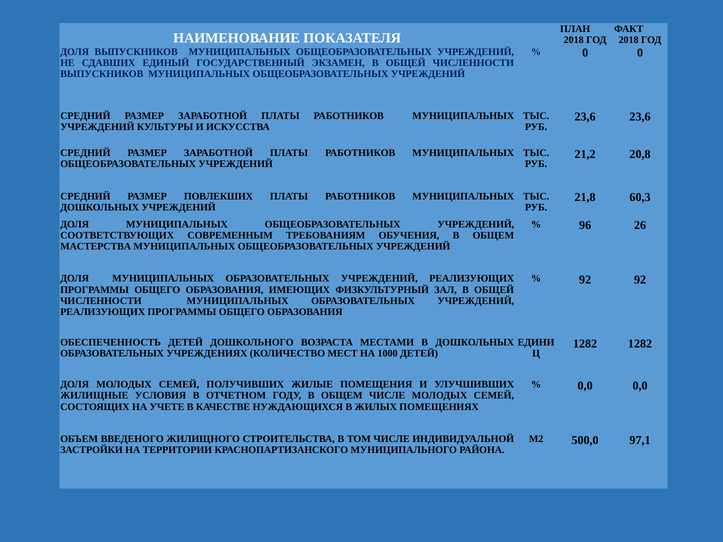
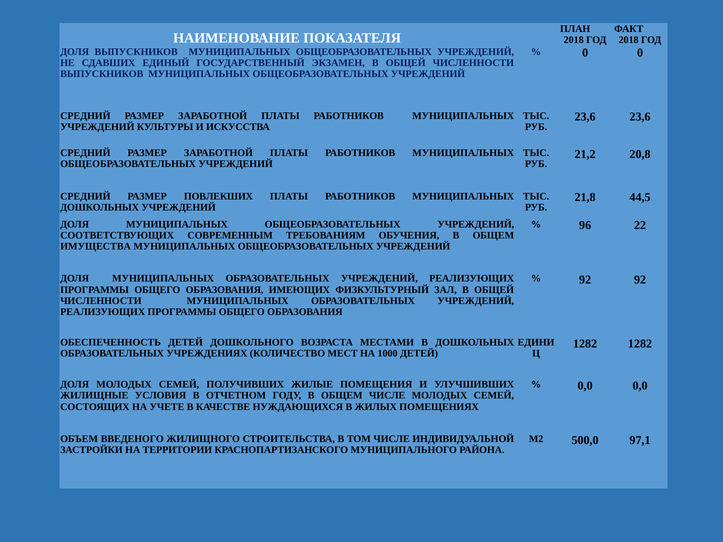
60,3: 60,3 -> 44,5
26: 26 -> 22
МАСТЕРСТВА: МАСТЕРСТВА -> ИМУЩЕСТВА
